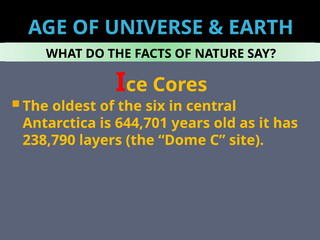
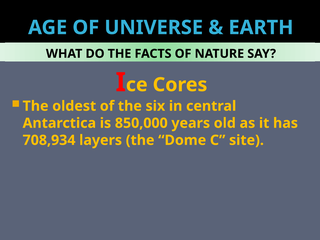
644,701: 644,701 -> 850,000
238,790: 238,790 -> 708,934
